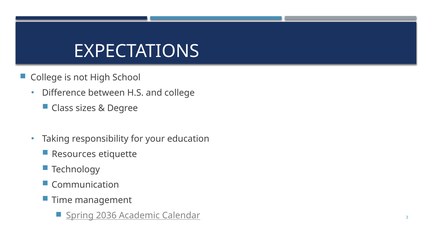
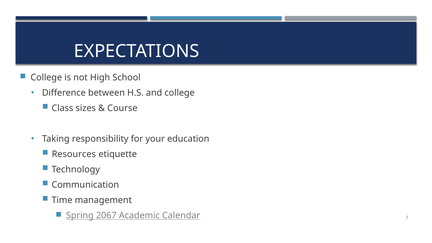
Degree: Degree -> Course
2036: 2036 -> 2067
